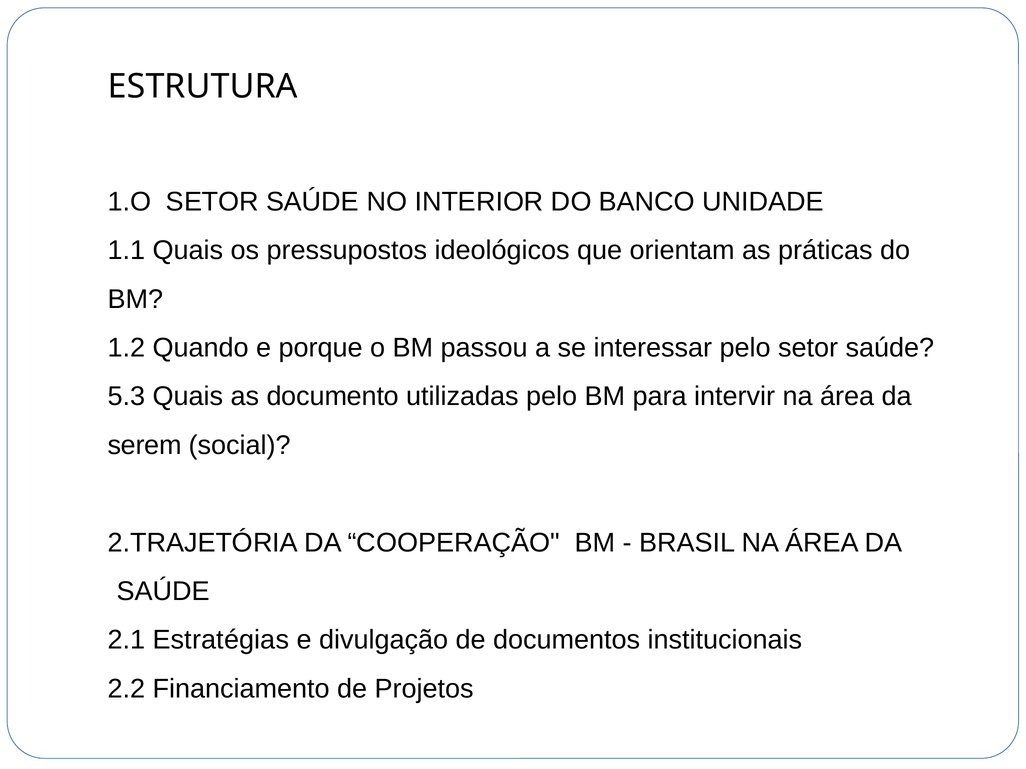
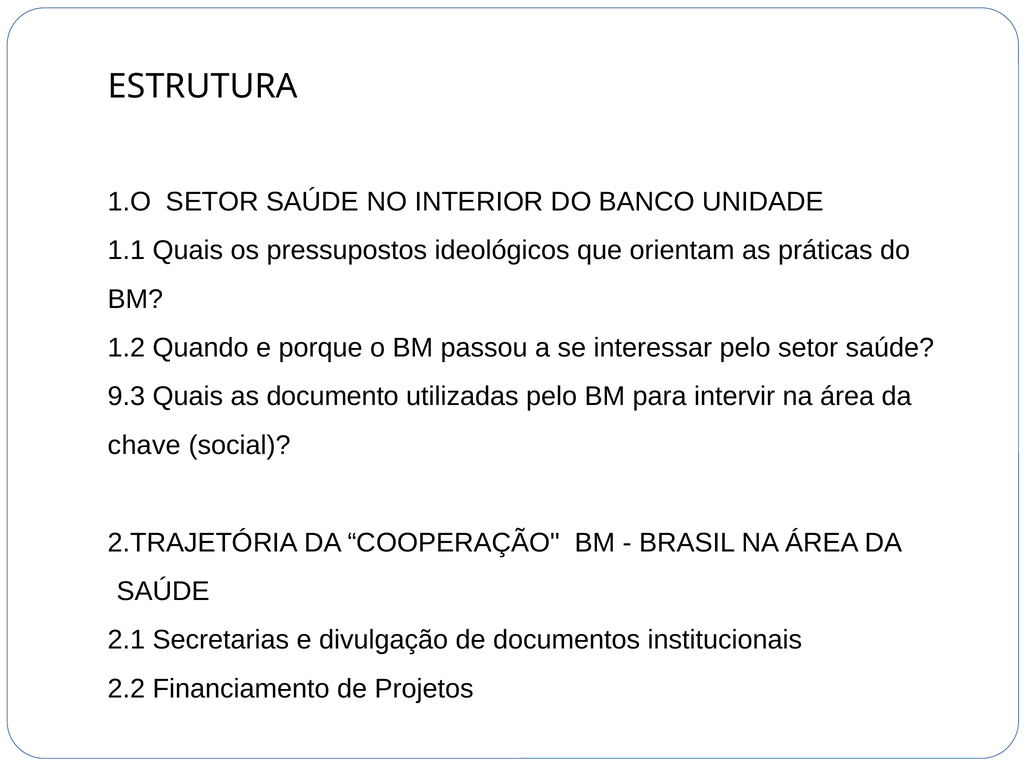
5.3: 5.3 -> 9.3
serem: serem -> chave
Estratégias: Estratégias -> Secretarias
